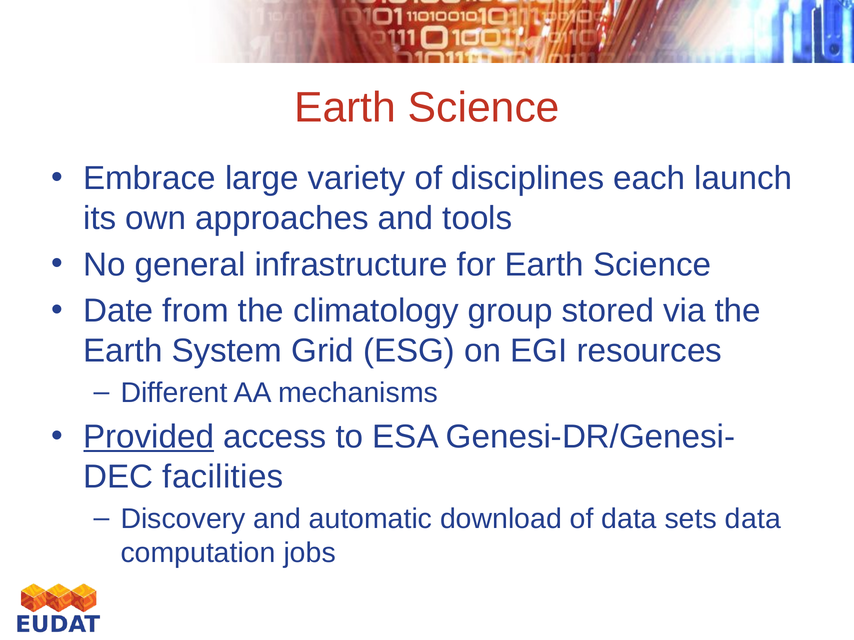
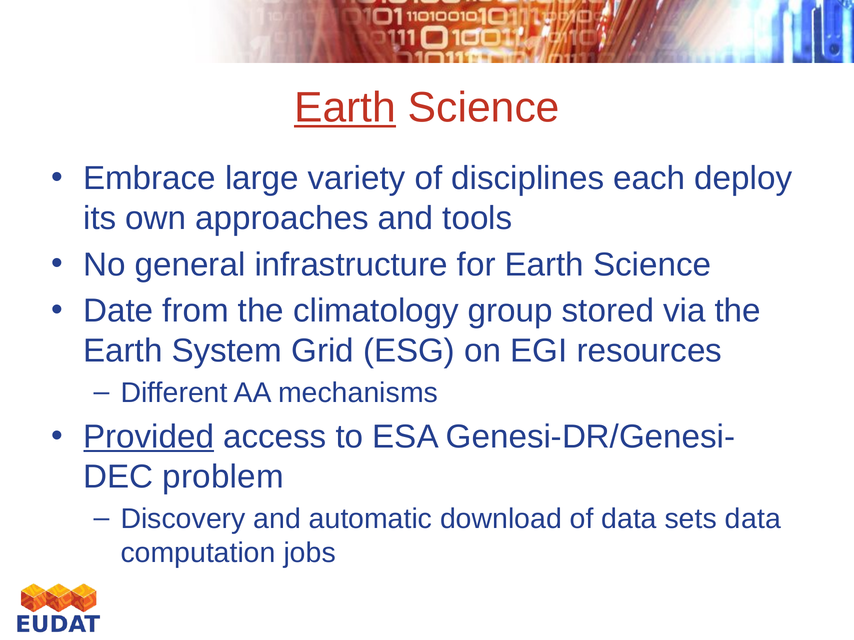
Earth at (345, 108) underline: none -> present
launch: launch -> deploy
facilities: facilities -> problem
